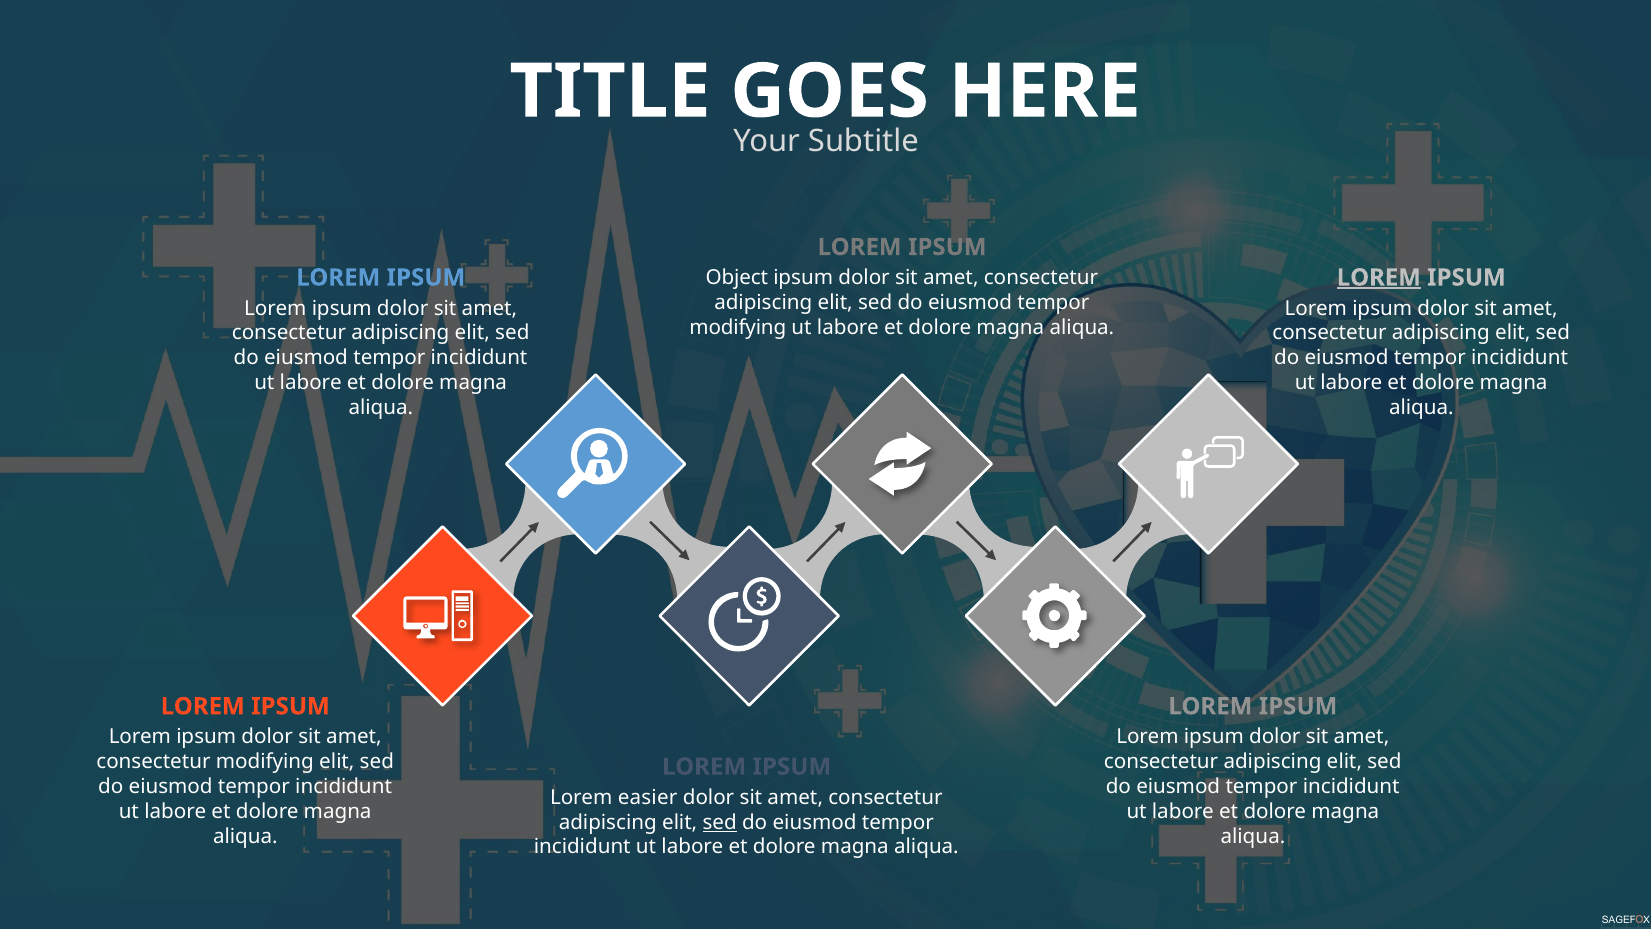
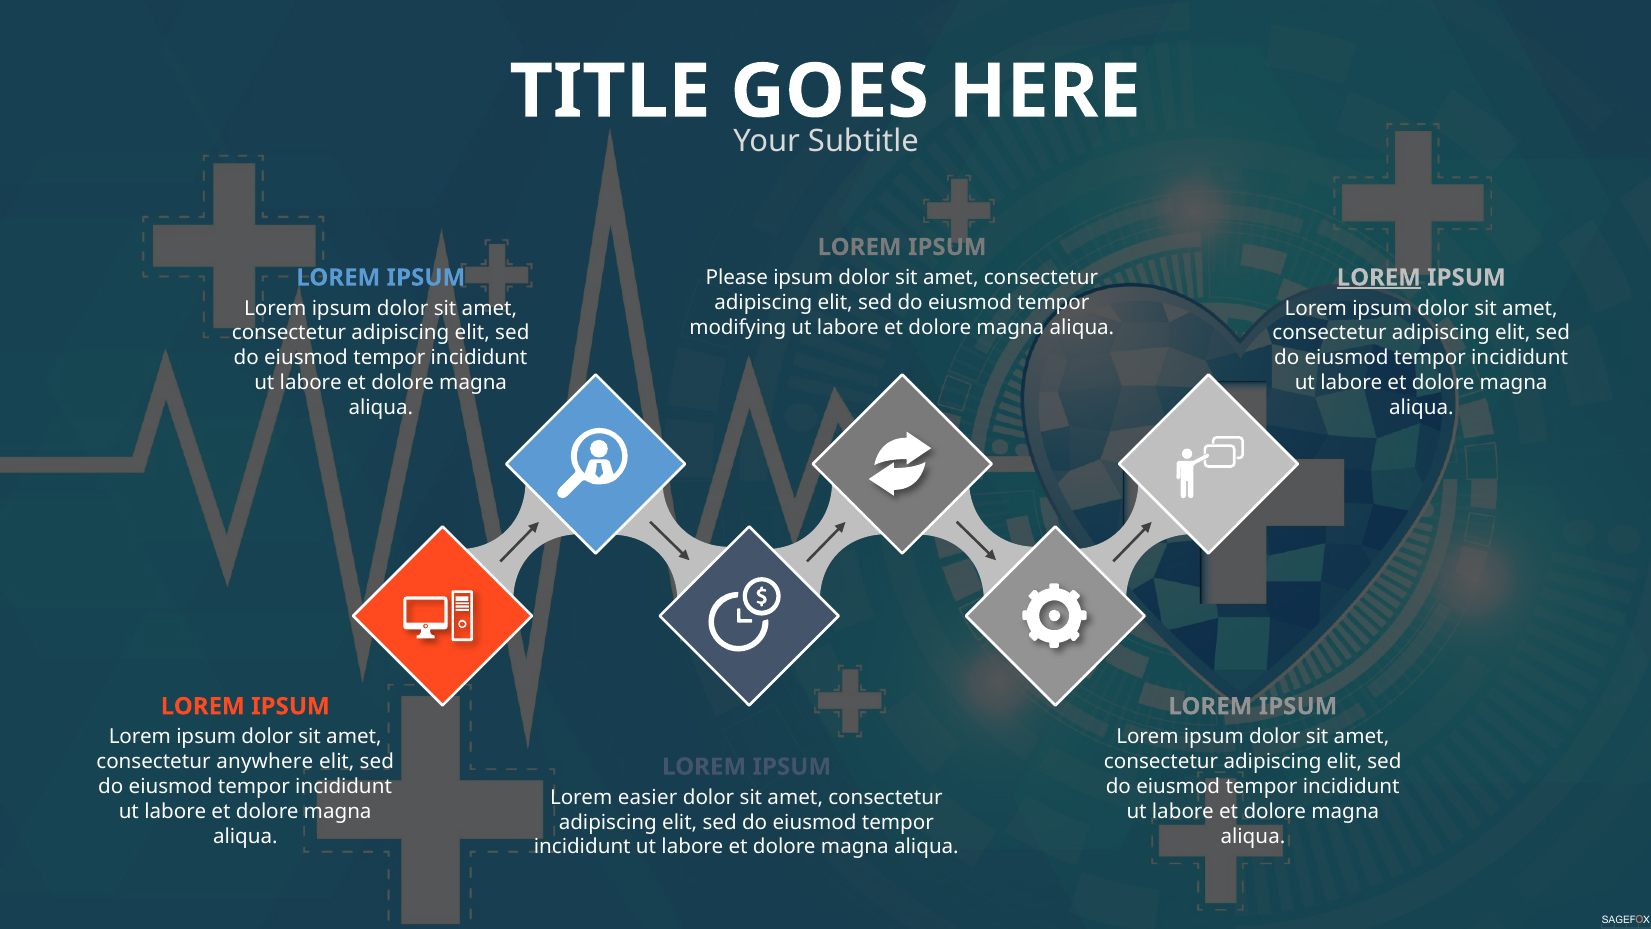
Object: Object -> Please
consectetur modifying: modifying -> anywhere
sed at (720, 822) underline: present -> none
